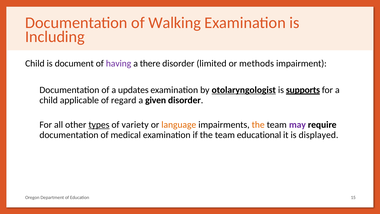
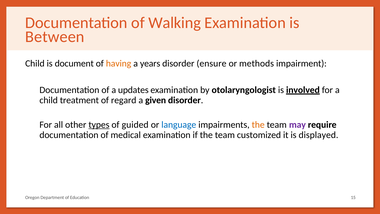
Including: Including -> Between
having colour: purple -> orange
there: there -> years
limited: limited -> ensure
otolaryngologist underline: present -> none
supports: supports -> involved
applicable: applicable -> treatment
variety: variety -> guided
language colour: orange -> blue
educational: educational -> customized
